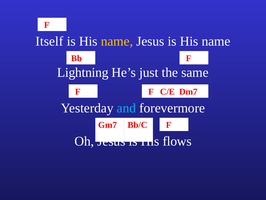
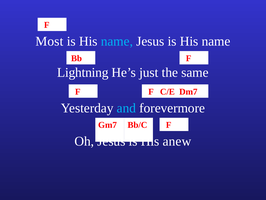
Itself: Itself -> Most
name at (117, 41) colour: yellow -> light blue
flows: flows -> anew
